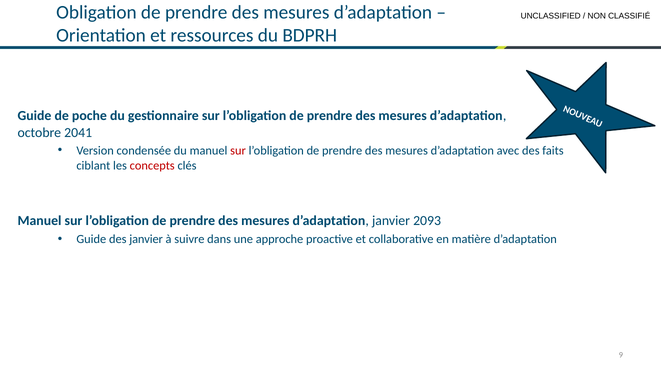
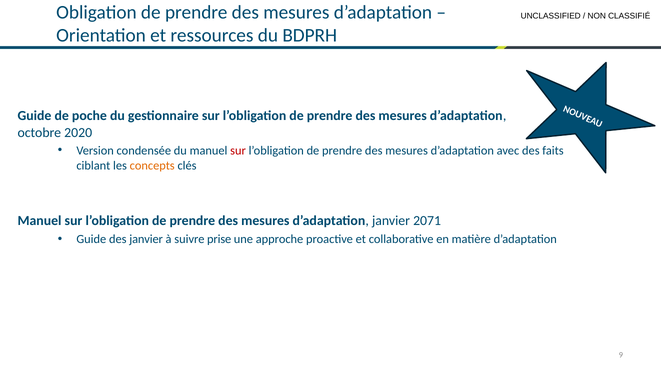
2041: 2041 -> 2020
concepts colour: red -> orange
2093: 2093 -> 2071
dans: dans -> prise
